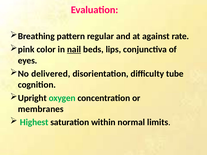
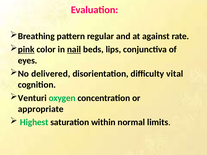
pink underline: none -> present
tube: tube -> vital
Upright: Upright -> Venturi
membranes: membranes -> appropriate
